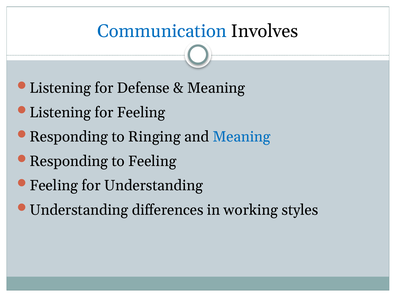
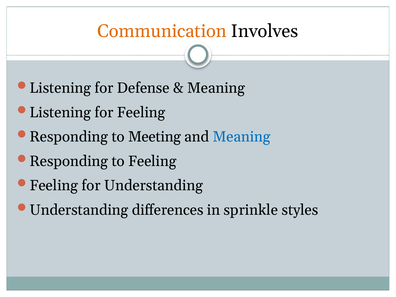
Communication colour: blue -> orange
Ringing: Ringing -> Meeting
working: working -> sprinkle
